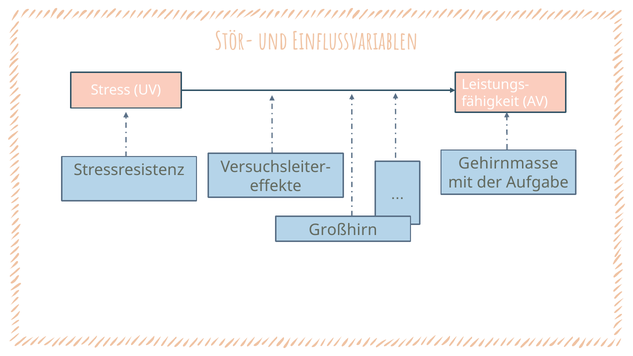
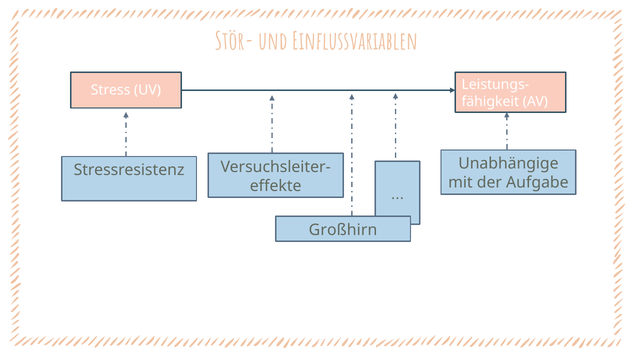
Gehirnmasse: Gehirnmasse -> Unabhängige
